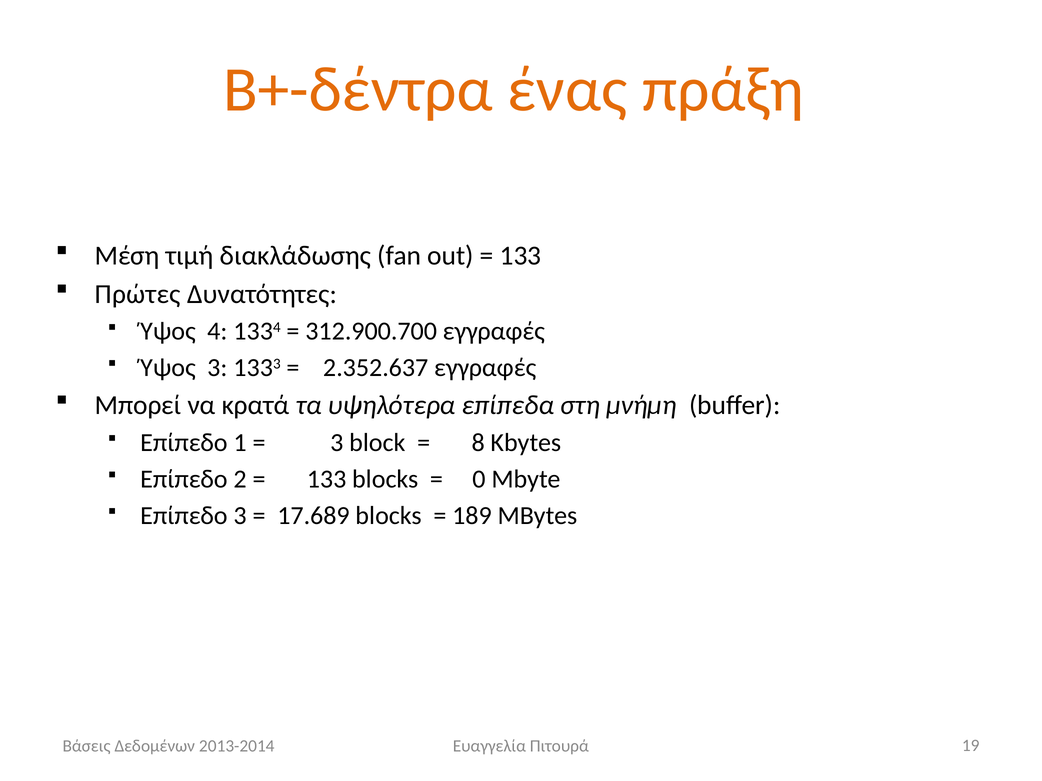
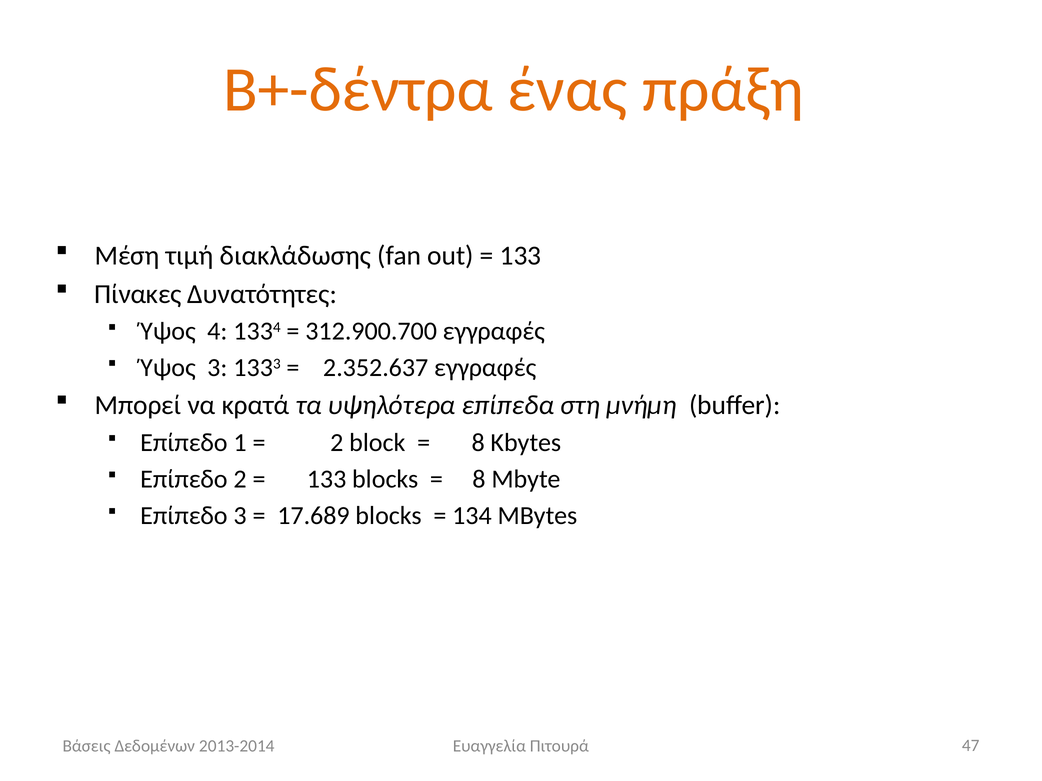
Πρώτες: Πρώτες -> Πίνακες
3 at (337, 443): 3 -> 2
0 at (479, 479): 0 -> 8
189: 189 -> 134
19: 19 -> 47
